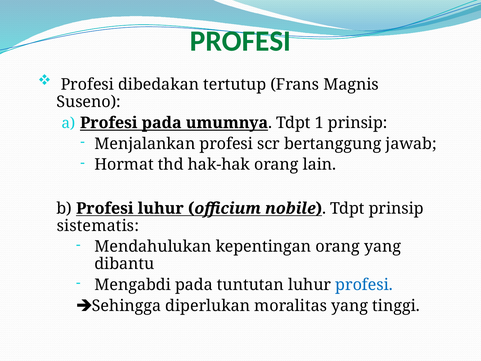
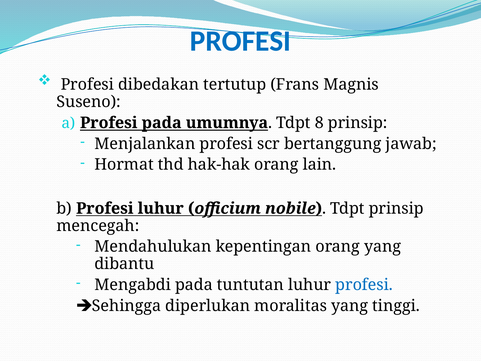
PROFESI at (240, 41) colour: green -> blue
1: 1 -> 8
sistematis: sistematis -> mencegah
